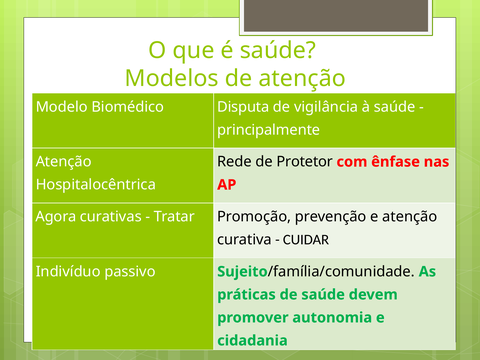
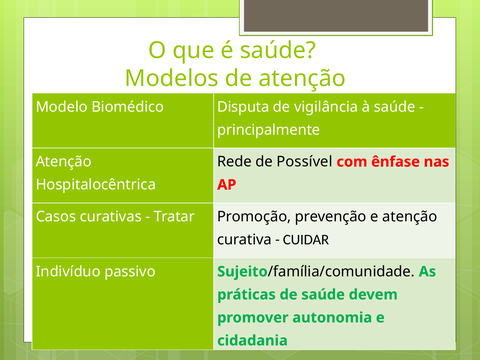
Protetor: Protetor -> Possível
Agora: Agora -> Casos
